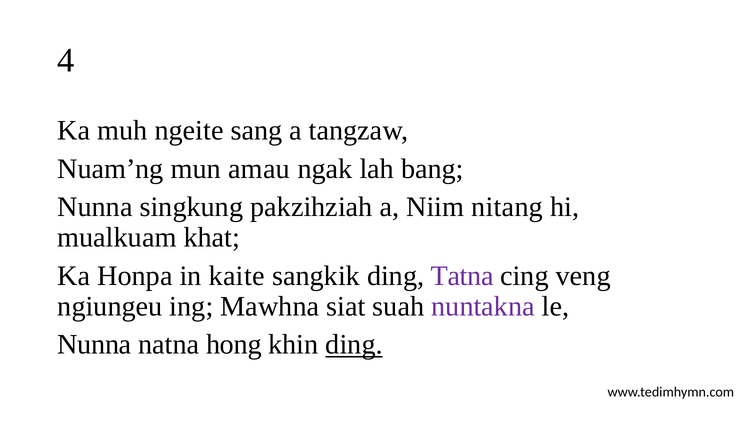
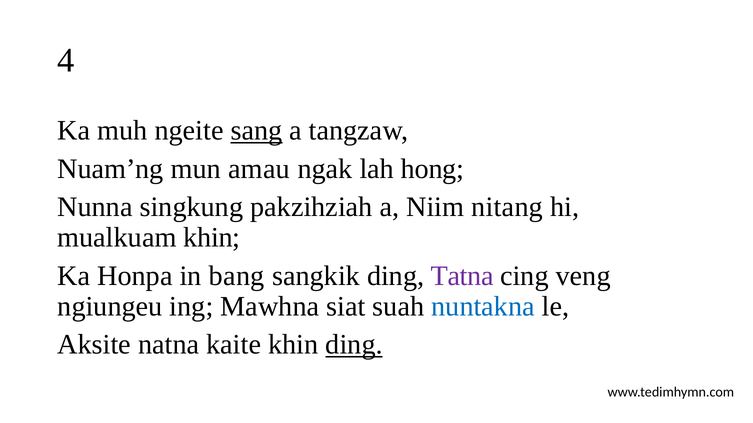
sang underline: none -> present
bang: bang -> hong
mualkuam khat: khat -> khin
kaite: kaite -> bang
nuntakna colour: purple -> blue
Nunna at (94, 345): Nunna -> Aksite
hong: hong -> kaite
